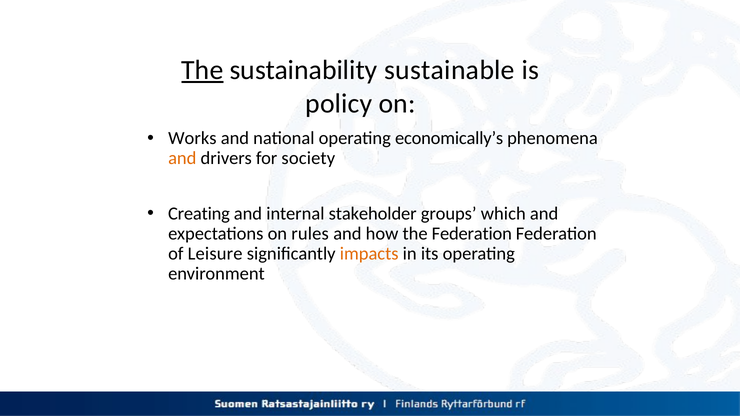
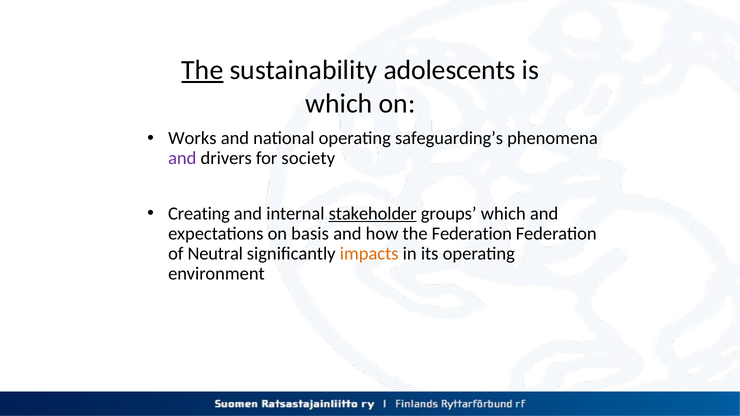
sustainable: sustainable -> adolescents
policy at (339, 103): policy -> which
economically’s: economically’s -> safeguarding’s
and at (182, 158) colour: orange -> purple
stakeholder underline: none -> present
rules: rules -> basis
Leisure: Leisure -> Neutral
